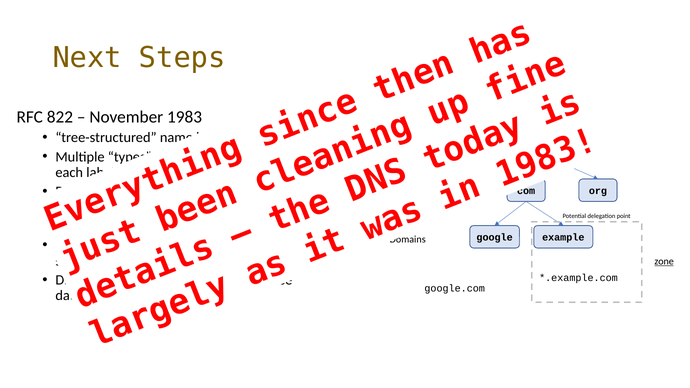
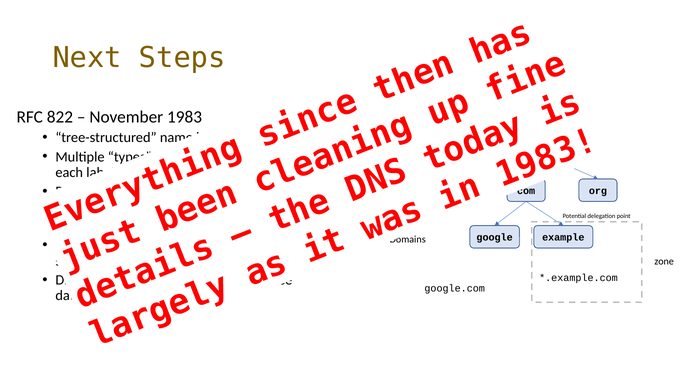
zone at (664, 261) underline: present -> none
